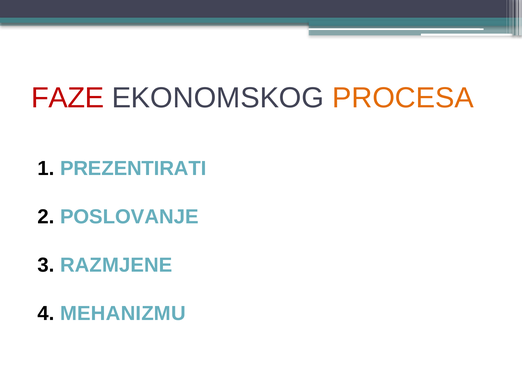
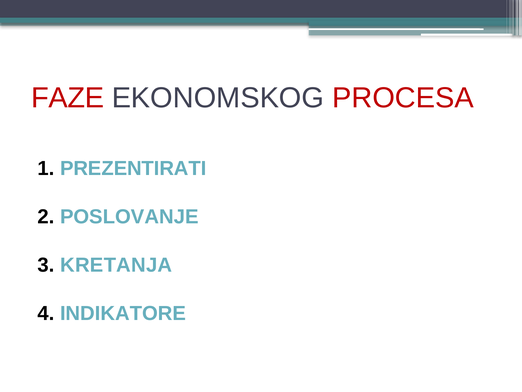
PROCESA colour: orange -> red
RAZMJENE: RAZMJENE -> KRETANJA
MEHANIZMU: MEHANIZMU -> INDIKATORE
